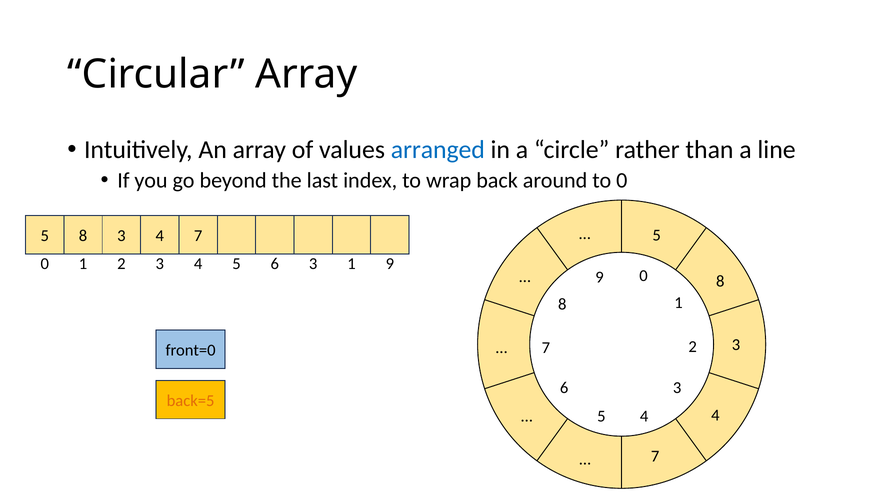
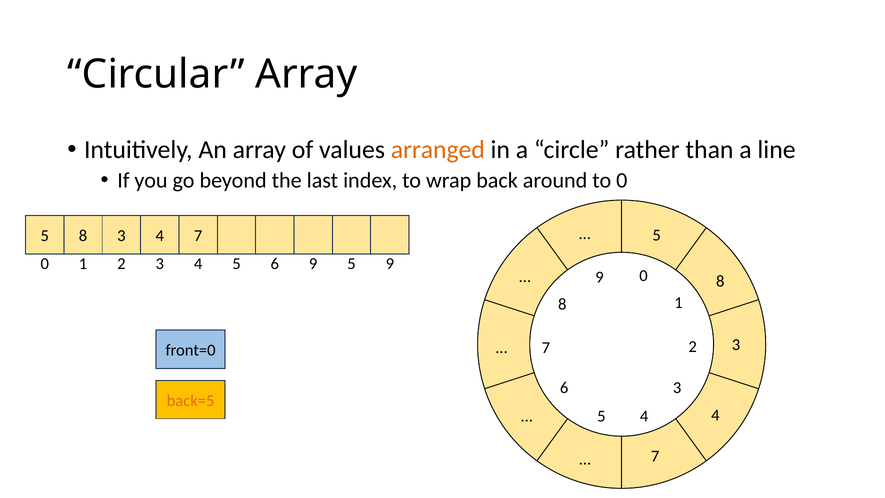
arranged colour: blue -> orange
6 3: 3 -> 9
1 1: 1 -> 5
